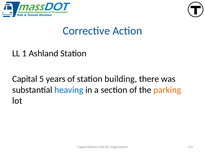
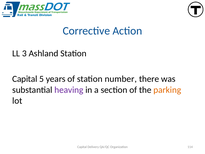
1: 1 -> 3
building: building -> number
heaving colour: blue -> purple
